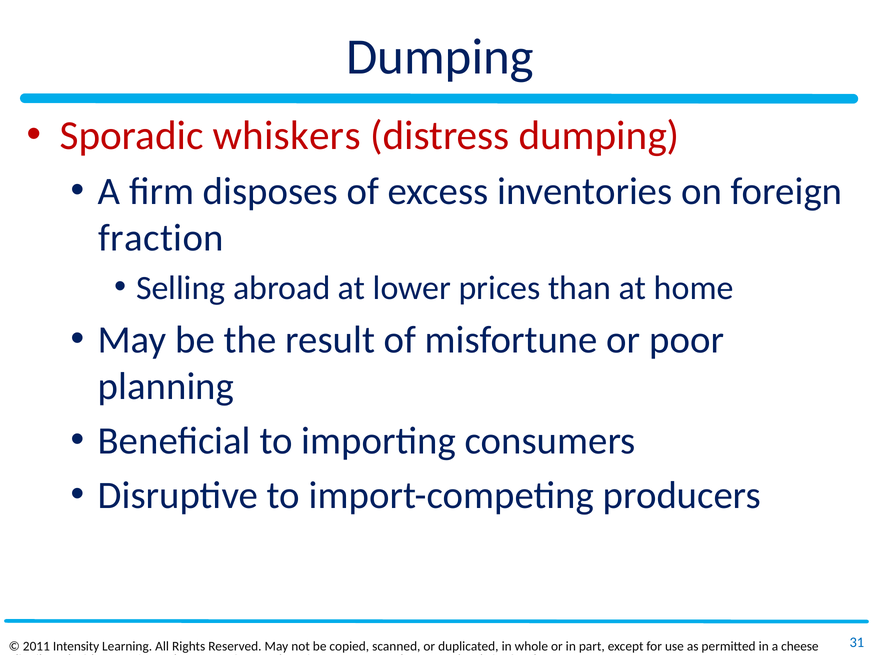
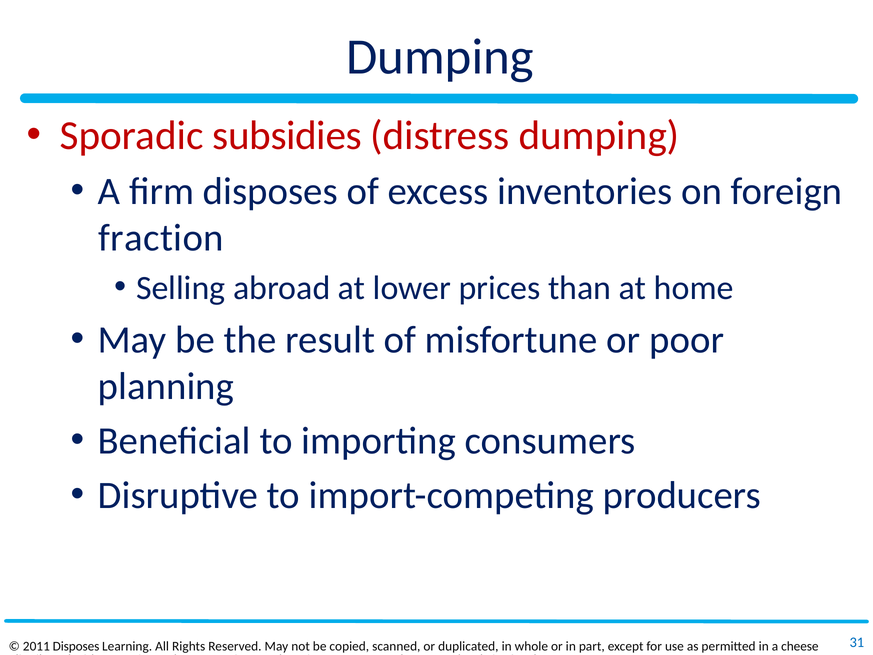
whiskers: whiskers -> subsidies
2011 Intensity: Intensity -> Disposes
